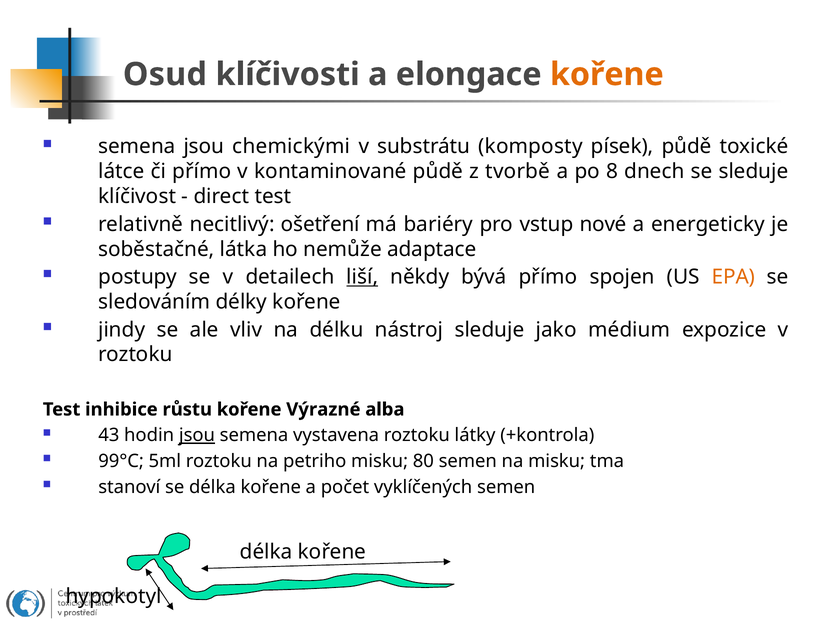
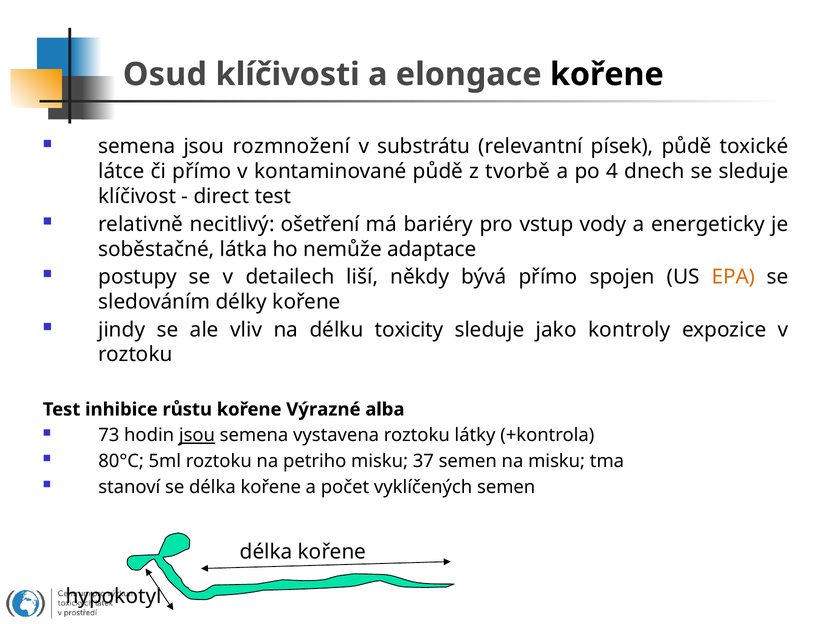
kořene at (607, 74) colour: orange -> black
chemickými: chemickými -> rozmnožení
komposty: komposty -> relevantní
8: 8 -> 4
nové: nové -> vody
liší underline: present -> none
nástroj: nástroj -> toxicity
médium: médium -> kontroly
43: 43 -> 73
99°C: 99°C -> 80°C
80: 80 -> 37
